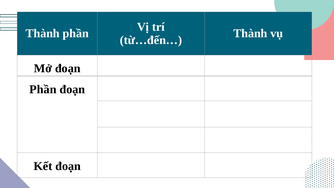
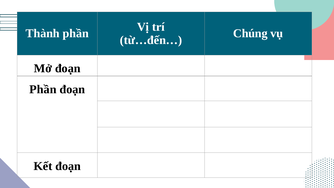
Thành at (250, 33): Thành -> Chúng
